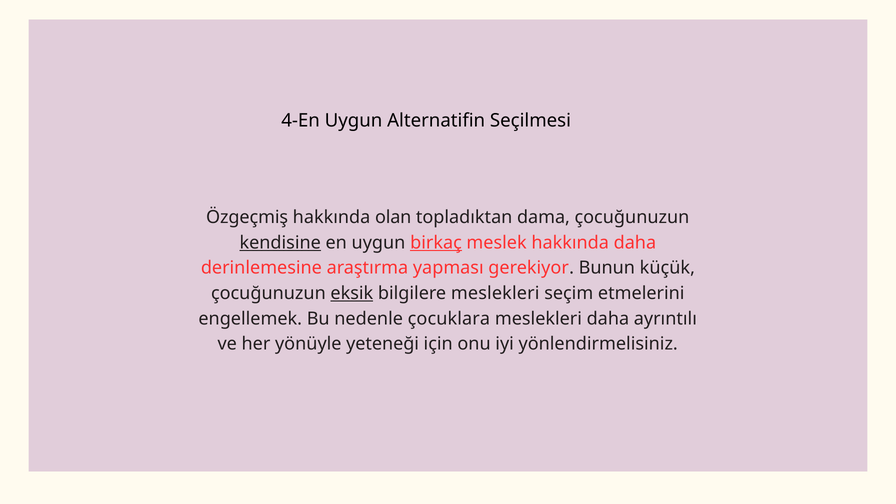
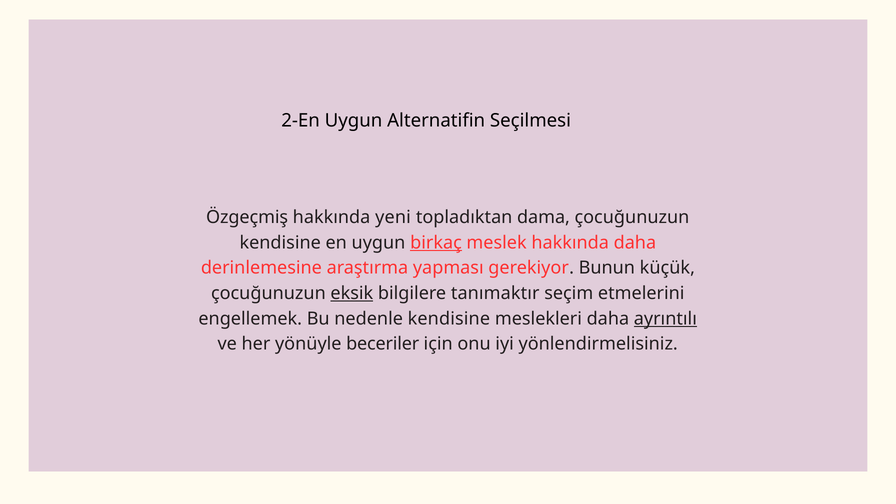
4-En: 4-En -> 2-En
olan: olan -> yeni
kendisine at (280, 243) underline: present -> none
bilgilere meslekleri: meslekleri -> tanımaktır
nedenle çocuklara: çocuklara -> kendisine
ayrıntılı underline: none -> present
yeteneği: yeteneği -> beceriler
